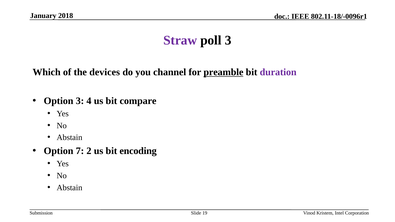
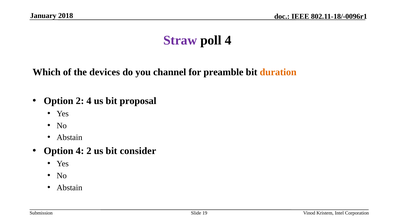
poll 3: 3 -> 4
preamble underline: present -> none
duration colour: purple -> orange
Option 3: 3 -> 2
compare: compare -> proposal
Option 7: 7 -> 4
encoding: encoding -> consider
